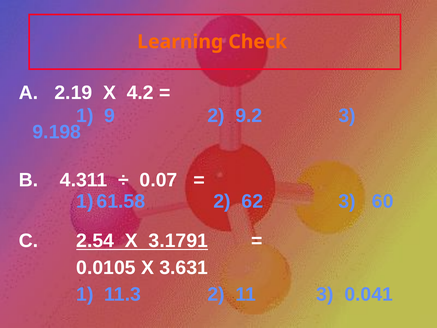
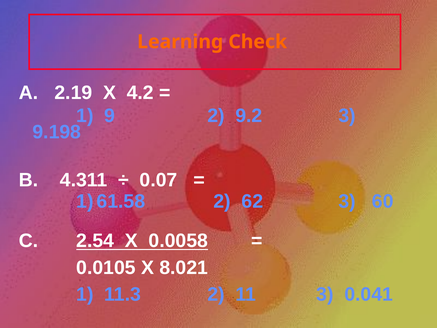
3.1791: 3.1791 -> 0.0058
3.631: 3.631 -> 8.021
